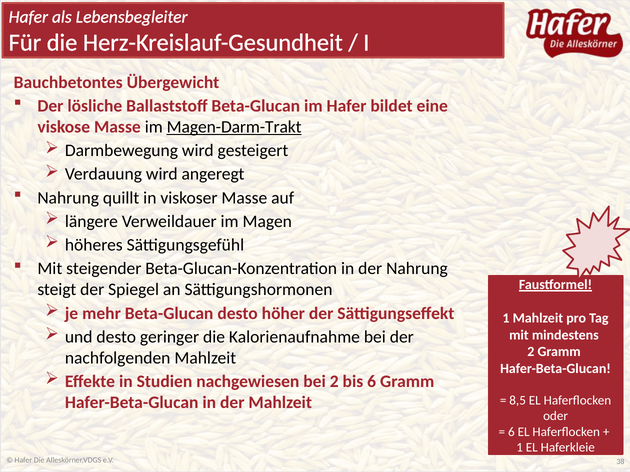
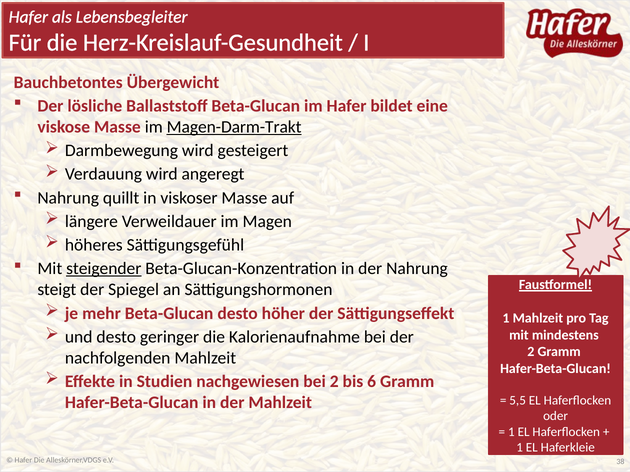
steigender underline: none -> present
8,5: 8,5 -> 5,5
6 at (511, 432): 6 -> 1
